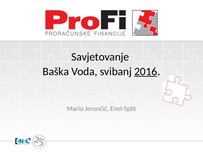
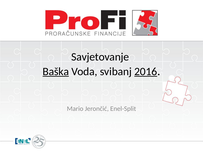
Baška underline: none -> present
